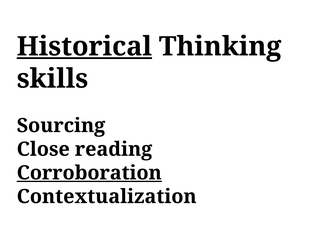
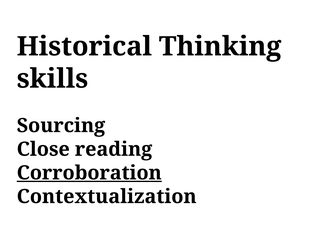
Historical underline: present -> none
